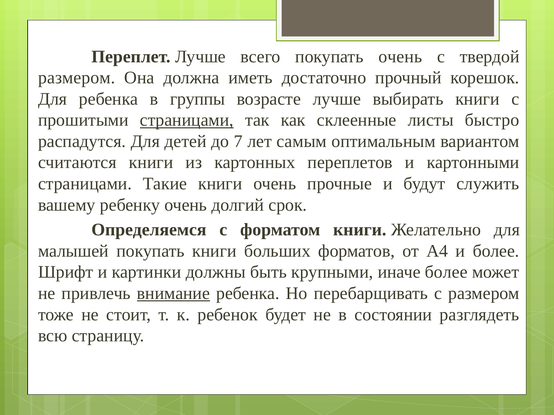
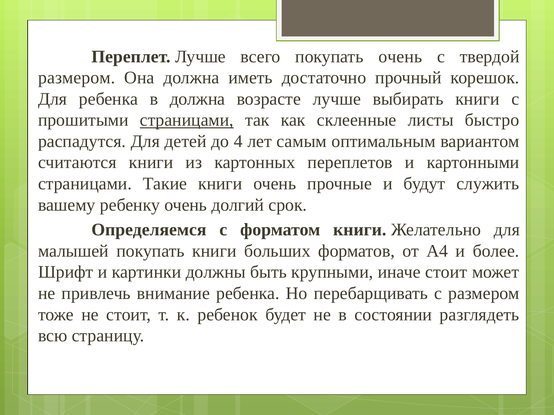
в группы: группы -> должна
7: 7 -> 4
иначе более: более -> стоит
внимание underline: present -> none
